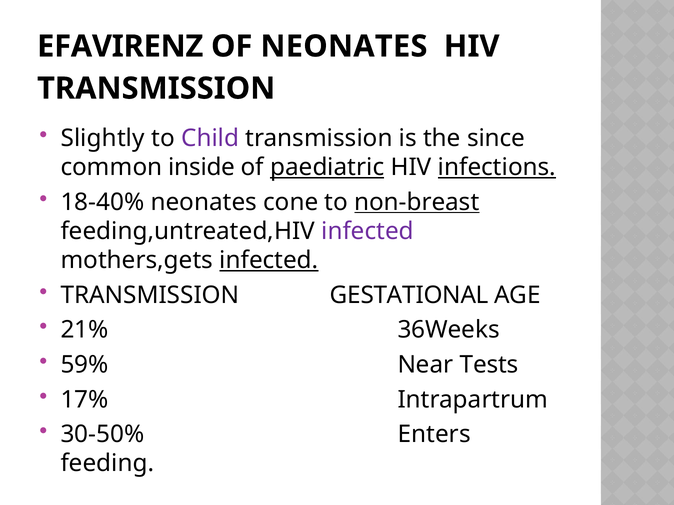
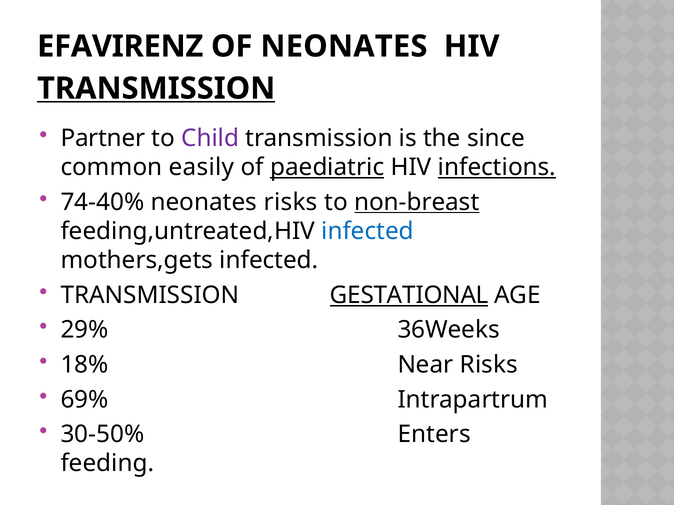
TRANSMISSION at (156, 89) underline: none -> present
Slightly: Slightly -> Partner
inside: inside -> easily
18-40%: 18-40% -> 74-40%
neonates cone: cone -> risks
infected at (368, 231) colour: purple -> blue
infected at (269, 261) underline: present -> none
GESTATIONAL underline: none -> present
21%: 21% -> 29%
59%: 59% -> 18%
Near Tests: Tests -> Risks
17%: 17% -> 69%
